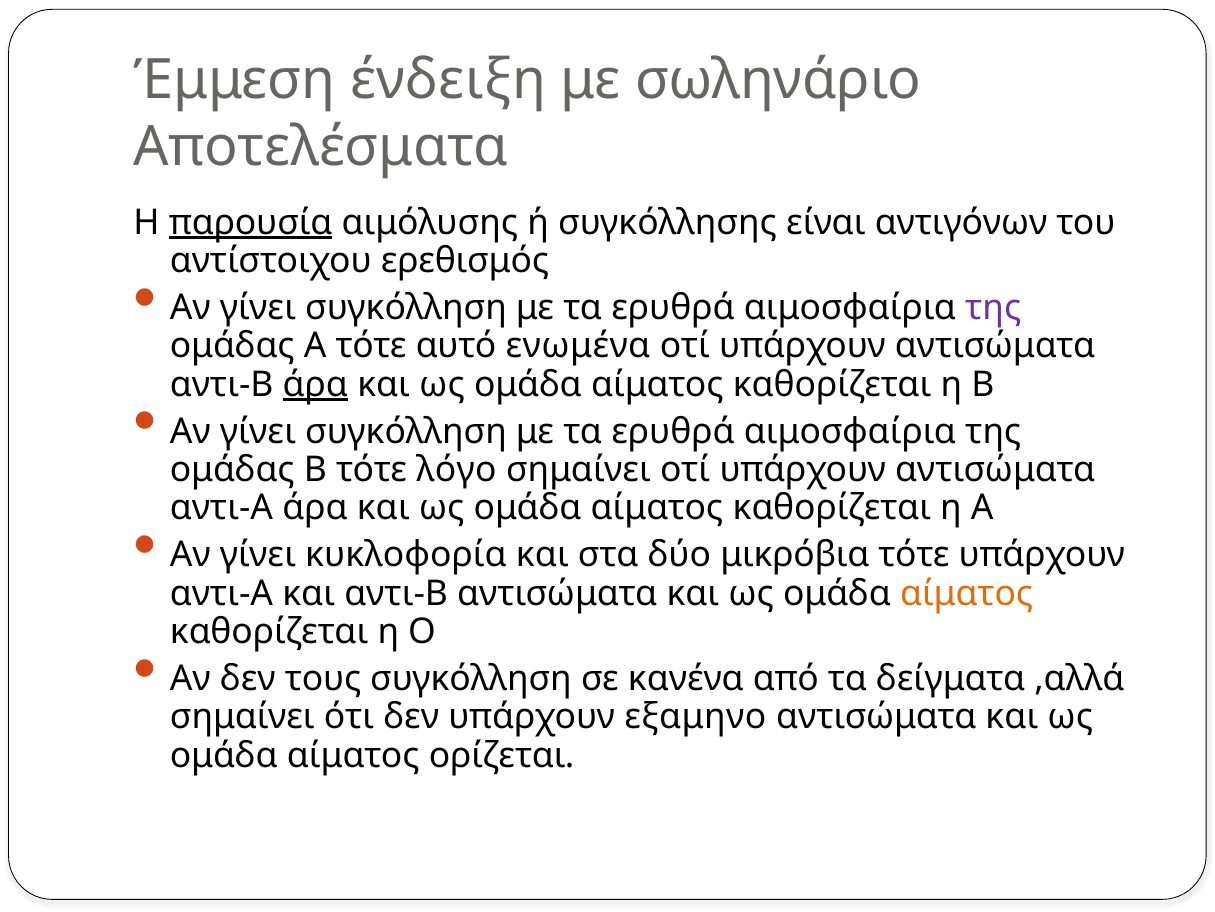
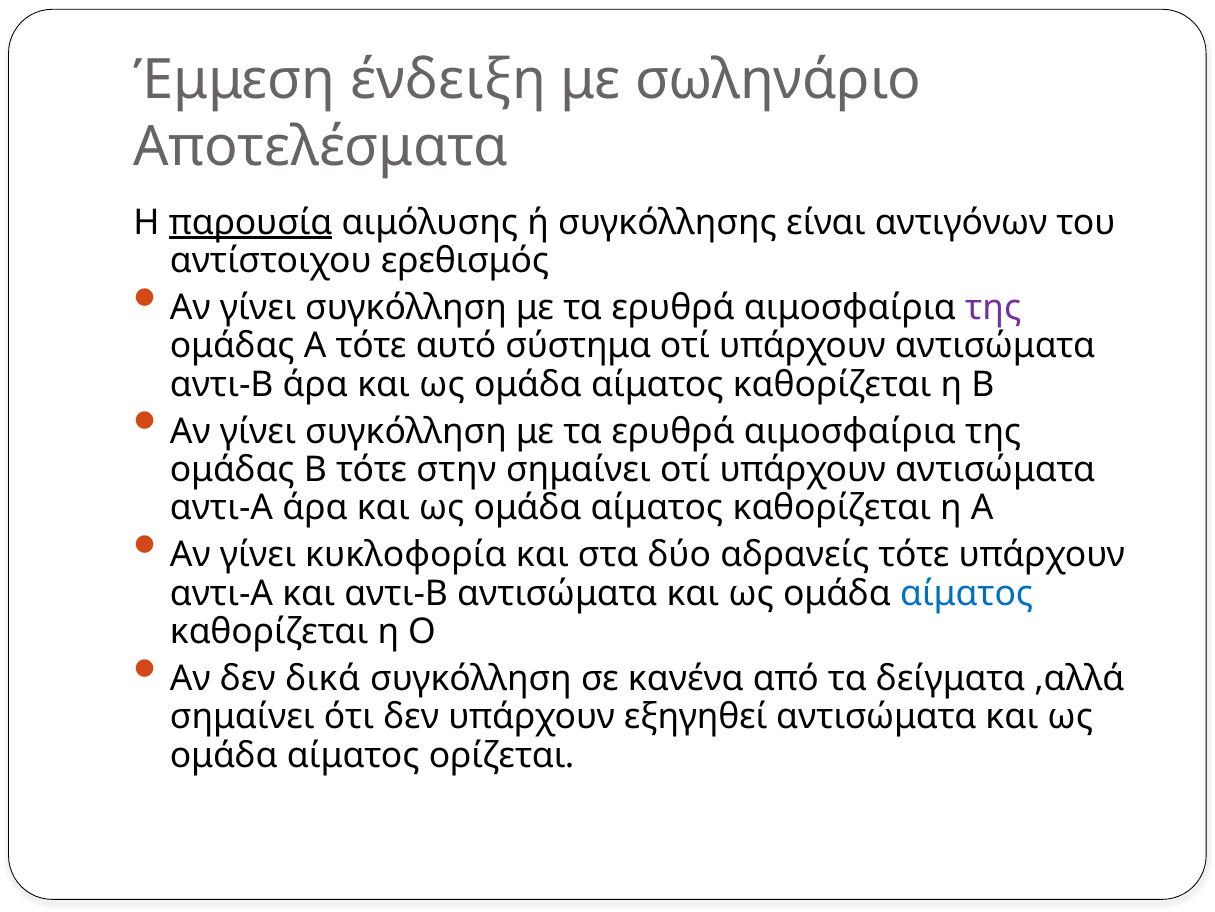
ενωμένα: ενωμένα -> σύστημα
άρα at (315, 384) underline: present -> none
λόγο: λόγο -> στην
μικρόβια: μικρόβια -> αδρανείς
αίματος at (967, 593) colour: orange -> blue
τους: τους -> δικά
εξαμηνο: εξαμηνο -> εξηγηθεί
